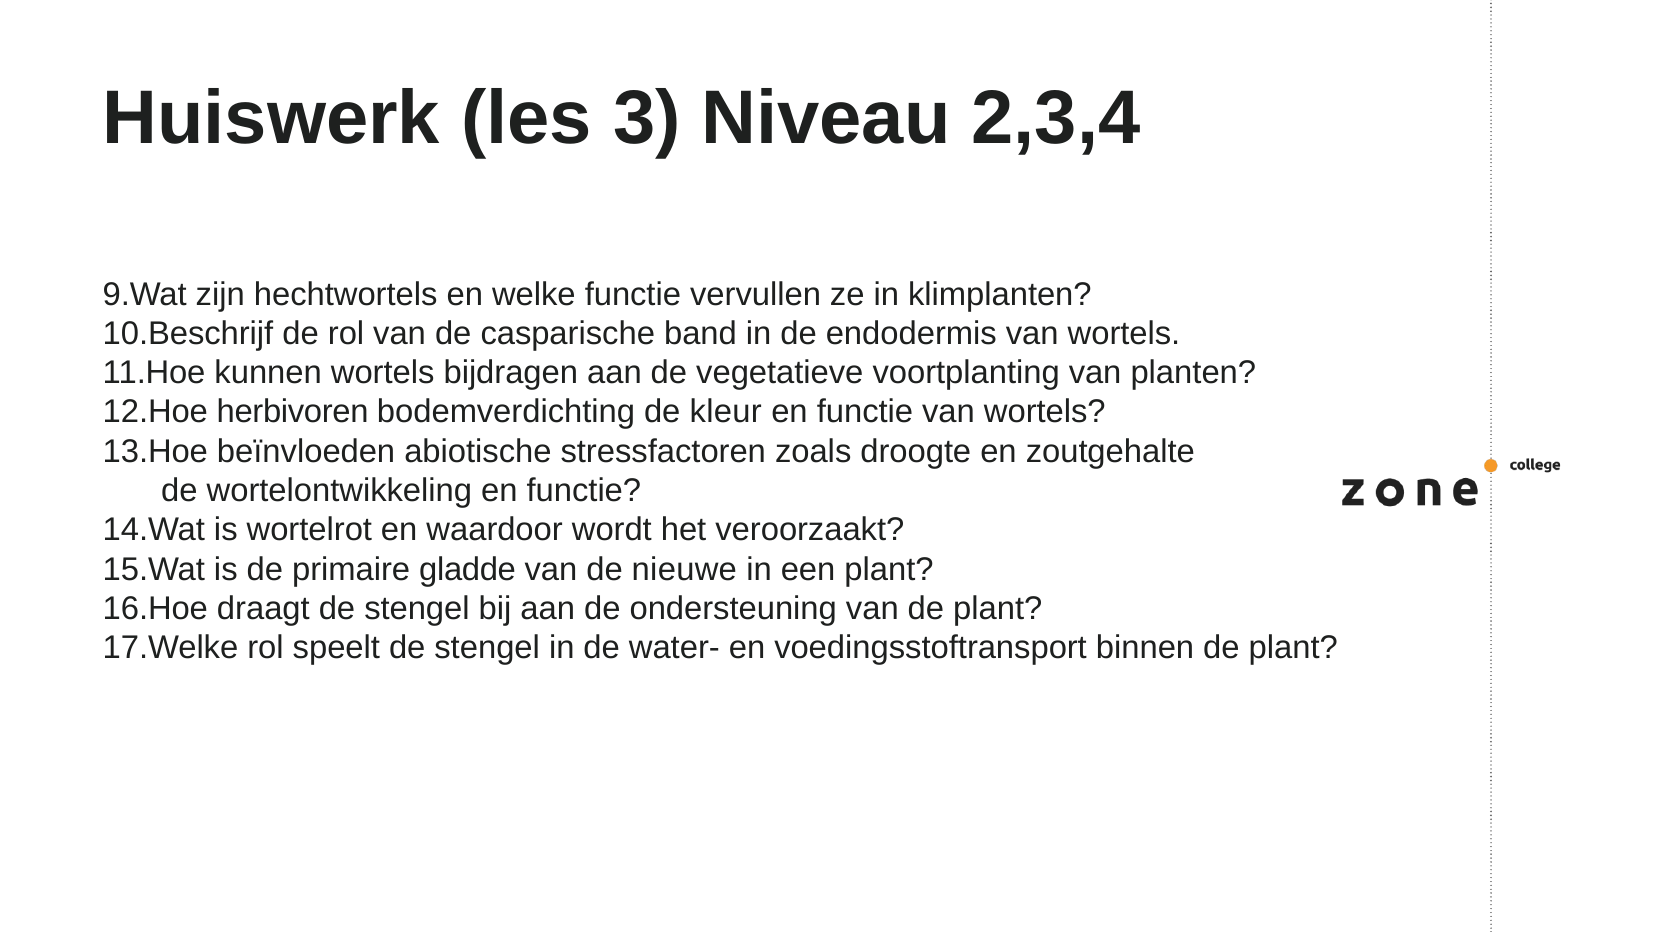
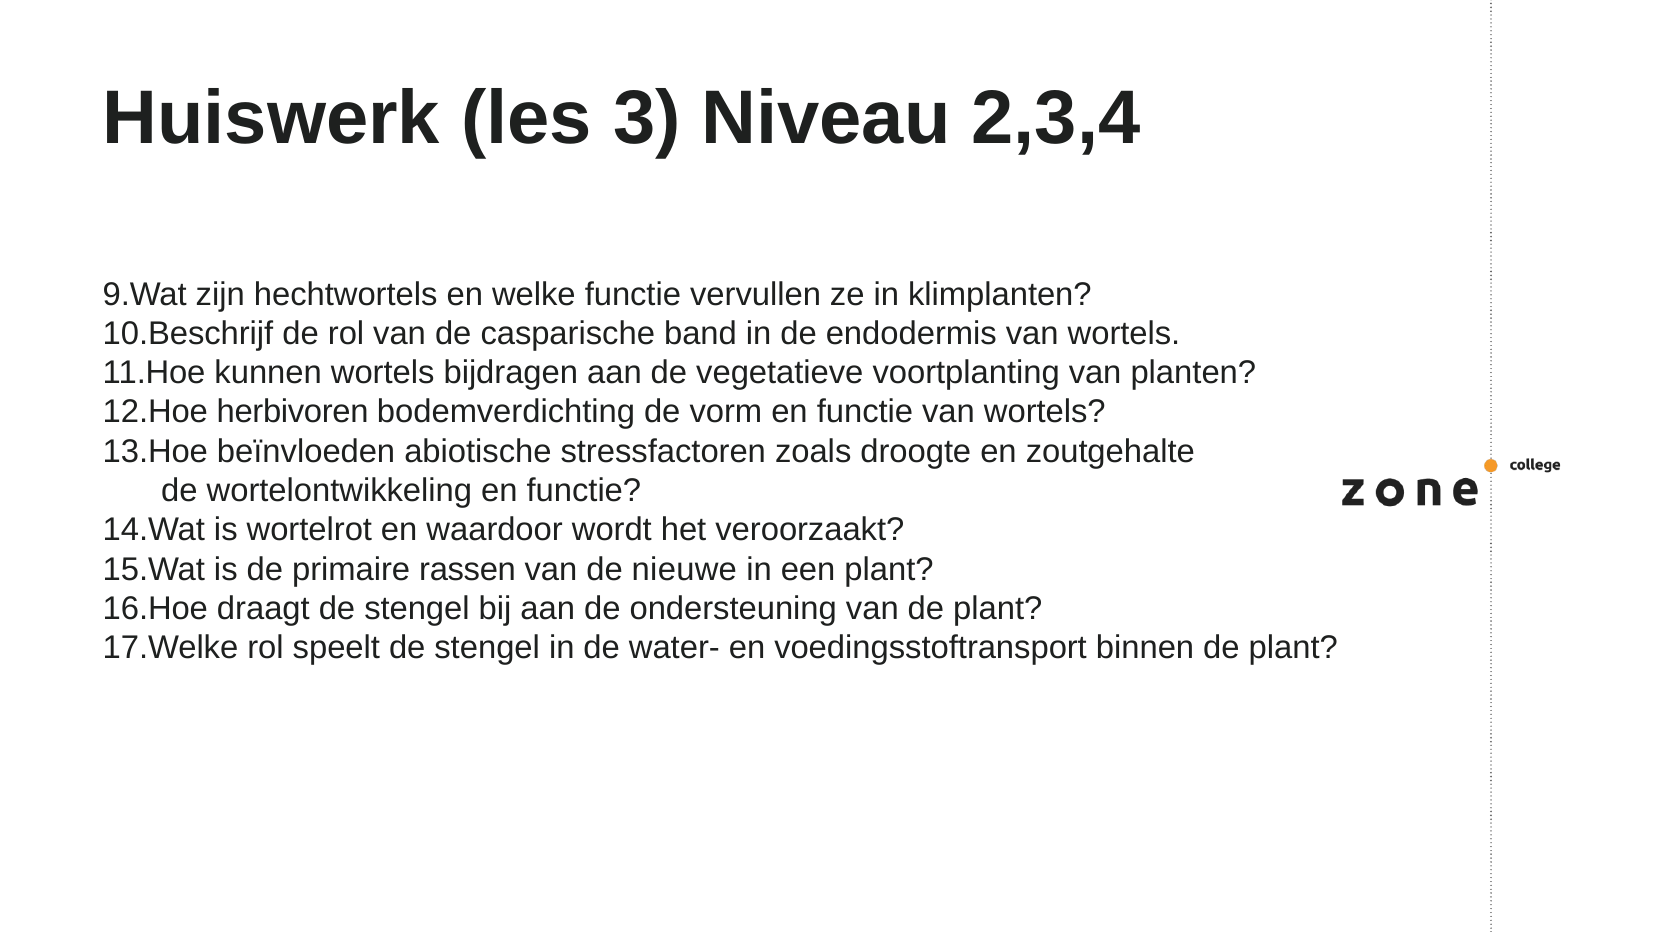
kleur: kleur -> vorm
gladde: gladde -> rassen
